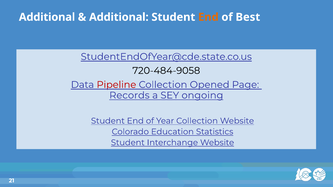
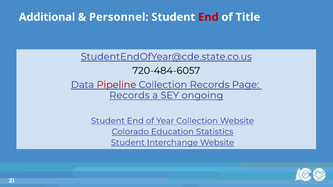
Additional at (119, 17): Additional -> Personnel
End at (208, 17) colour: orange -> red
Best: Best -> Title
720-484-9058: 720-484-9058 -> 720-484-6057
Collection Opened: Opened -> Records
